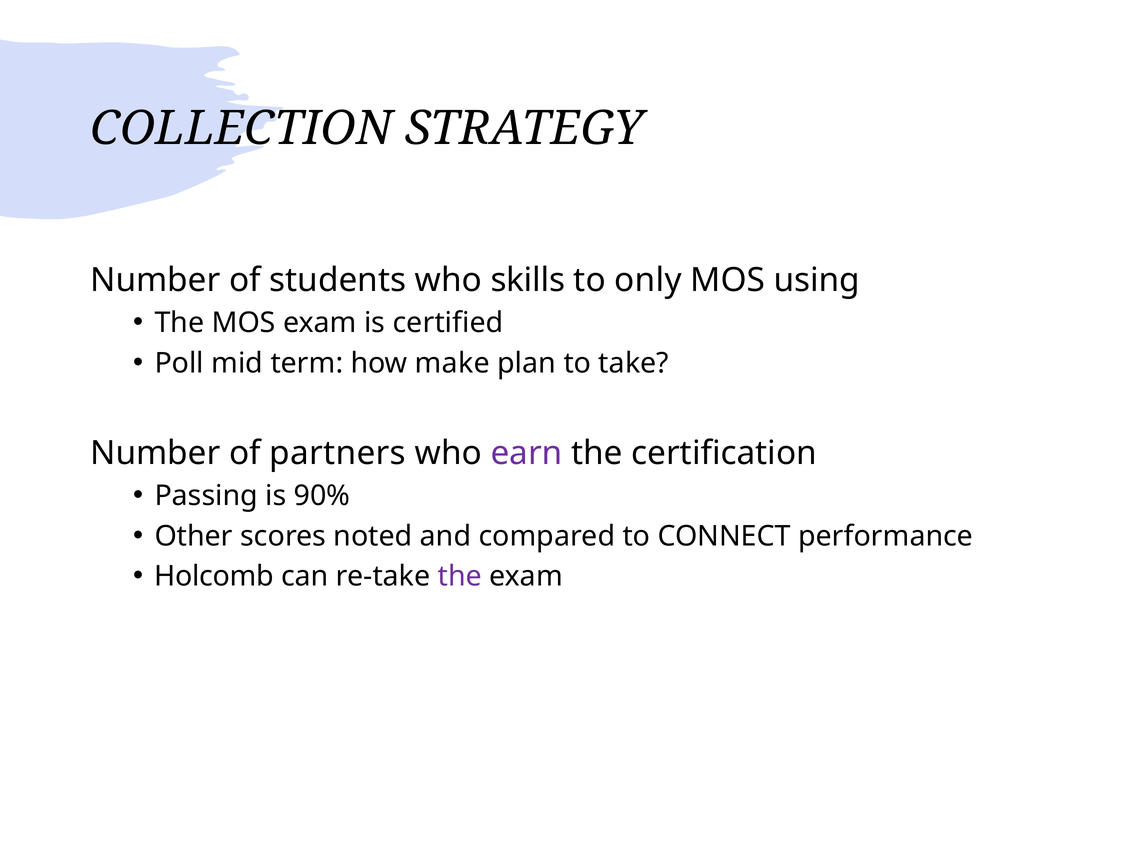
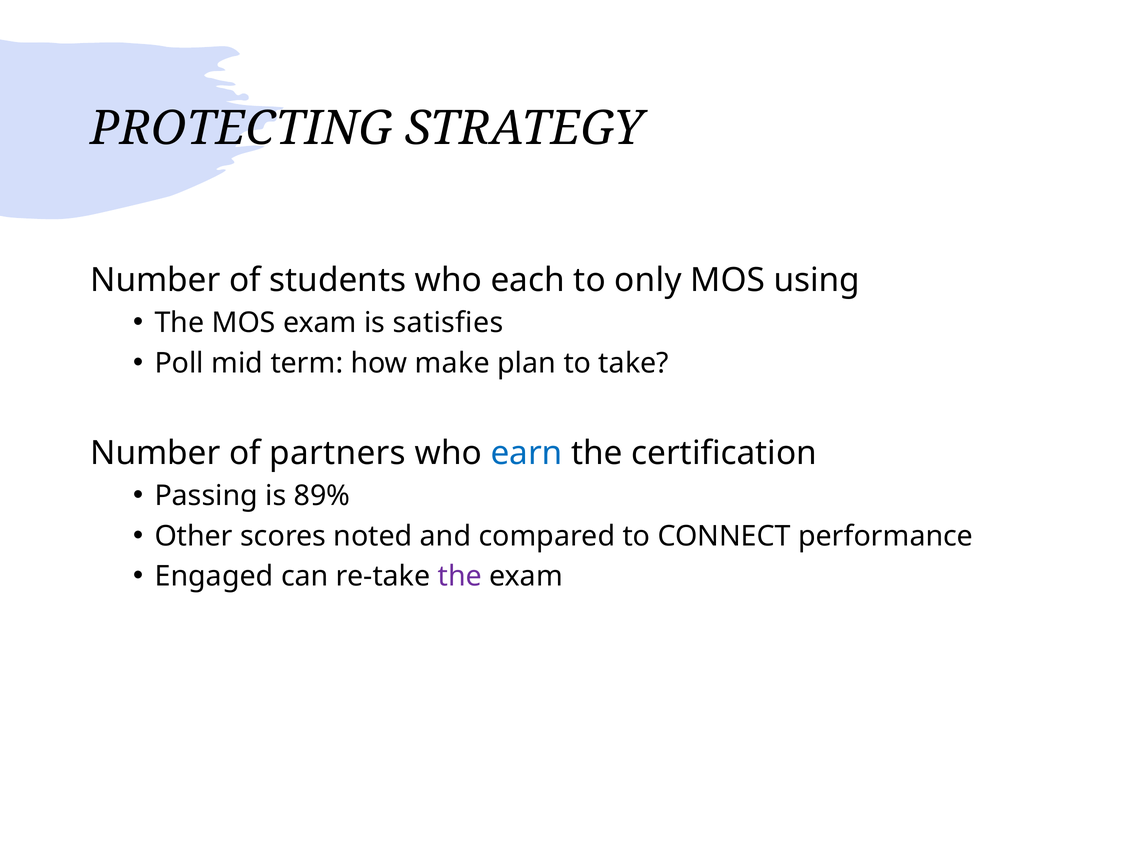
COLLECTION: COLLECTION -> PROTECTING
skills: skills -> each
certified: certified -> satisfies
earn colour: purple -> blue
90%: 90% -> 89%
Holcomb: Holcomb -> Engaged
